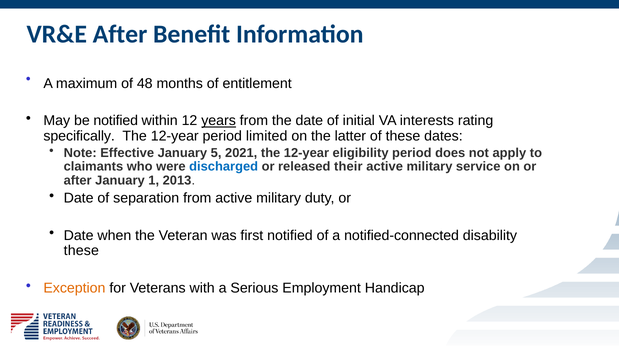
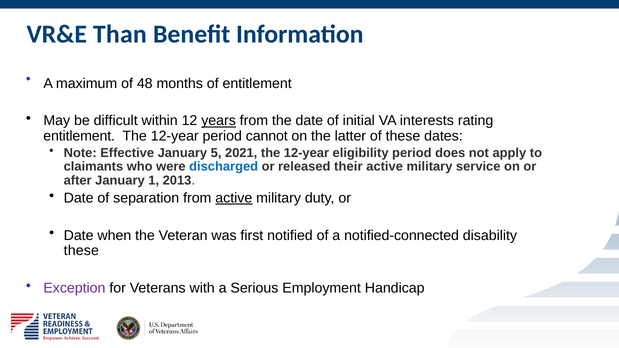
VR&E After: After -> Than
be notified: notified -> difficult
specifically at (79, 136): specifically -> entitlement
limited: limited -> cannot
active at (234, 198) underline: none -> present
Exception colour: orange -> purple
